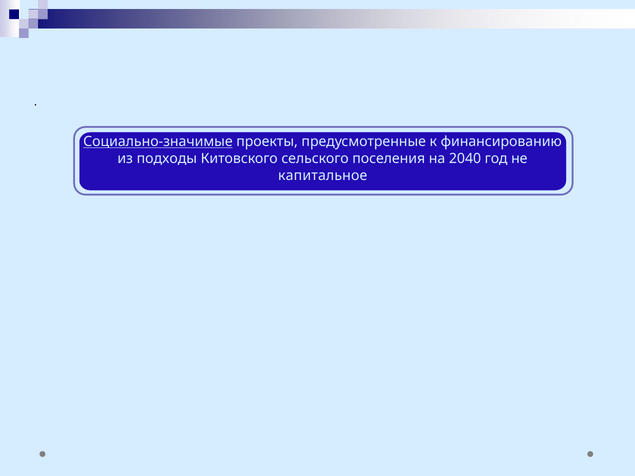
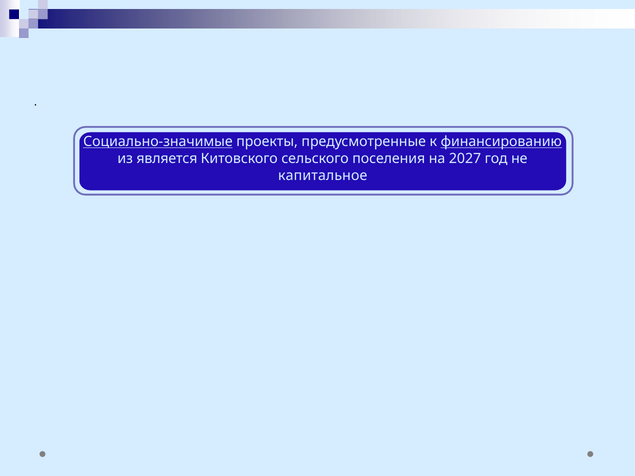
финансированию underline: none -> present
подходы: подходы -> является
2040: 2040 -> 2027
